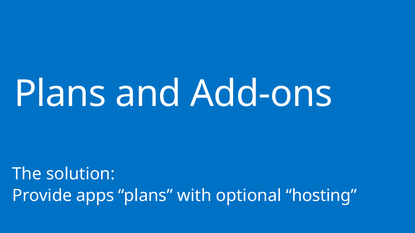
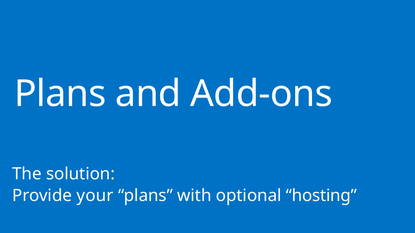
apps: apps -> your
